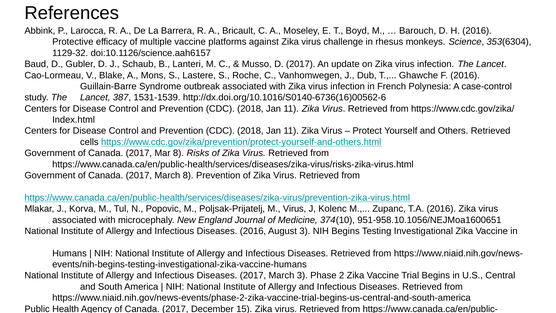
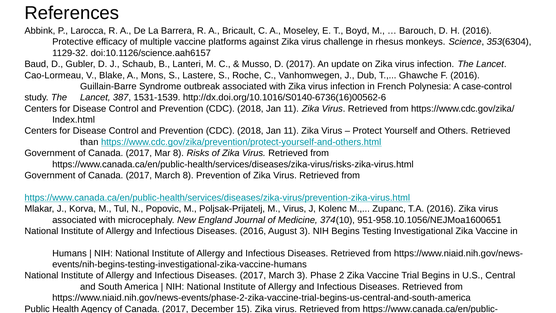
cells: cells -> than
